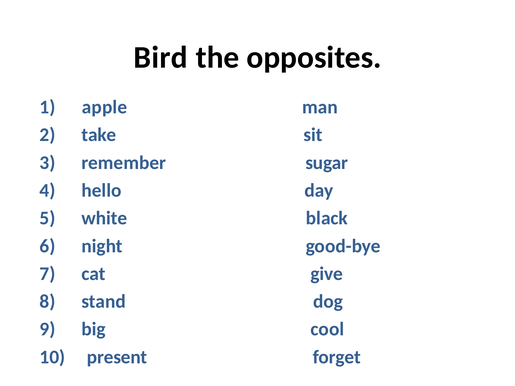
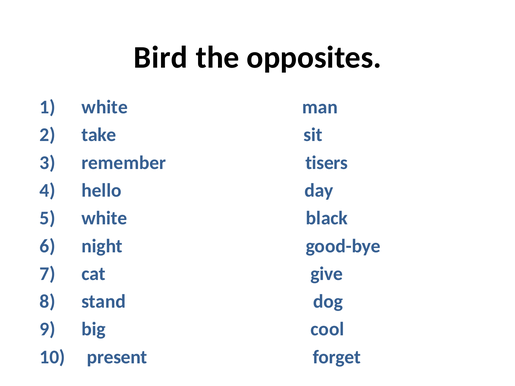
1 apple: apple -> white
sugar: sugar -> tisers
